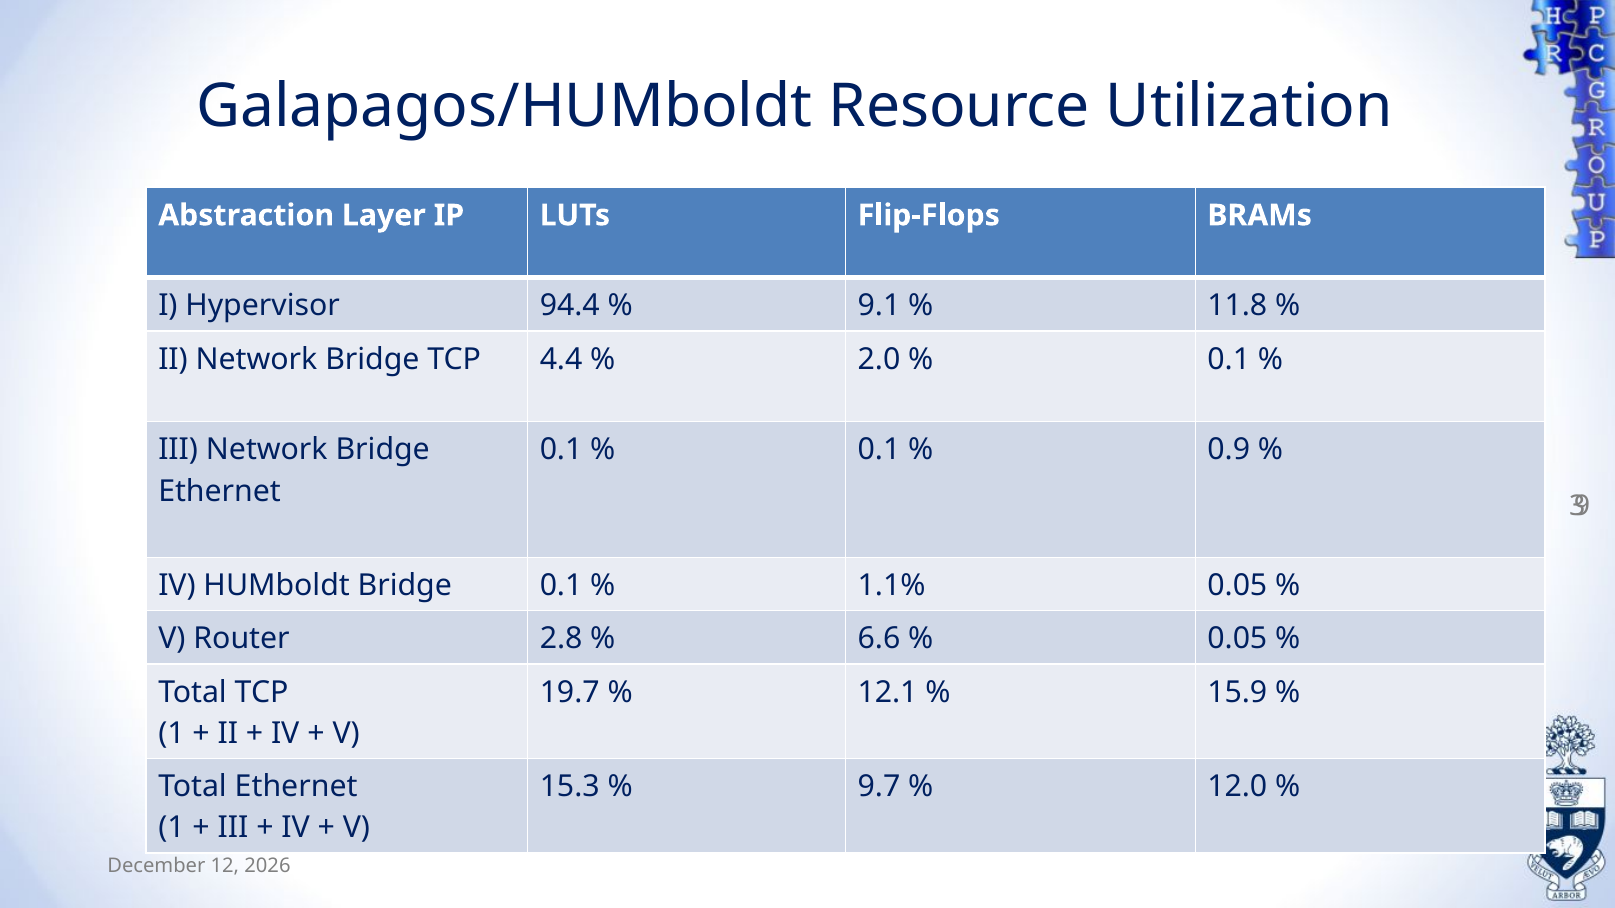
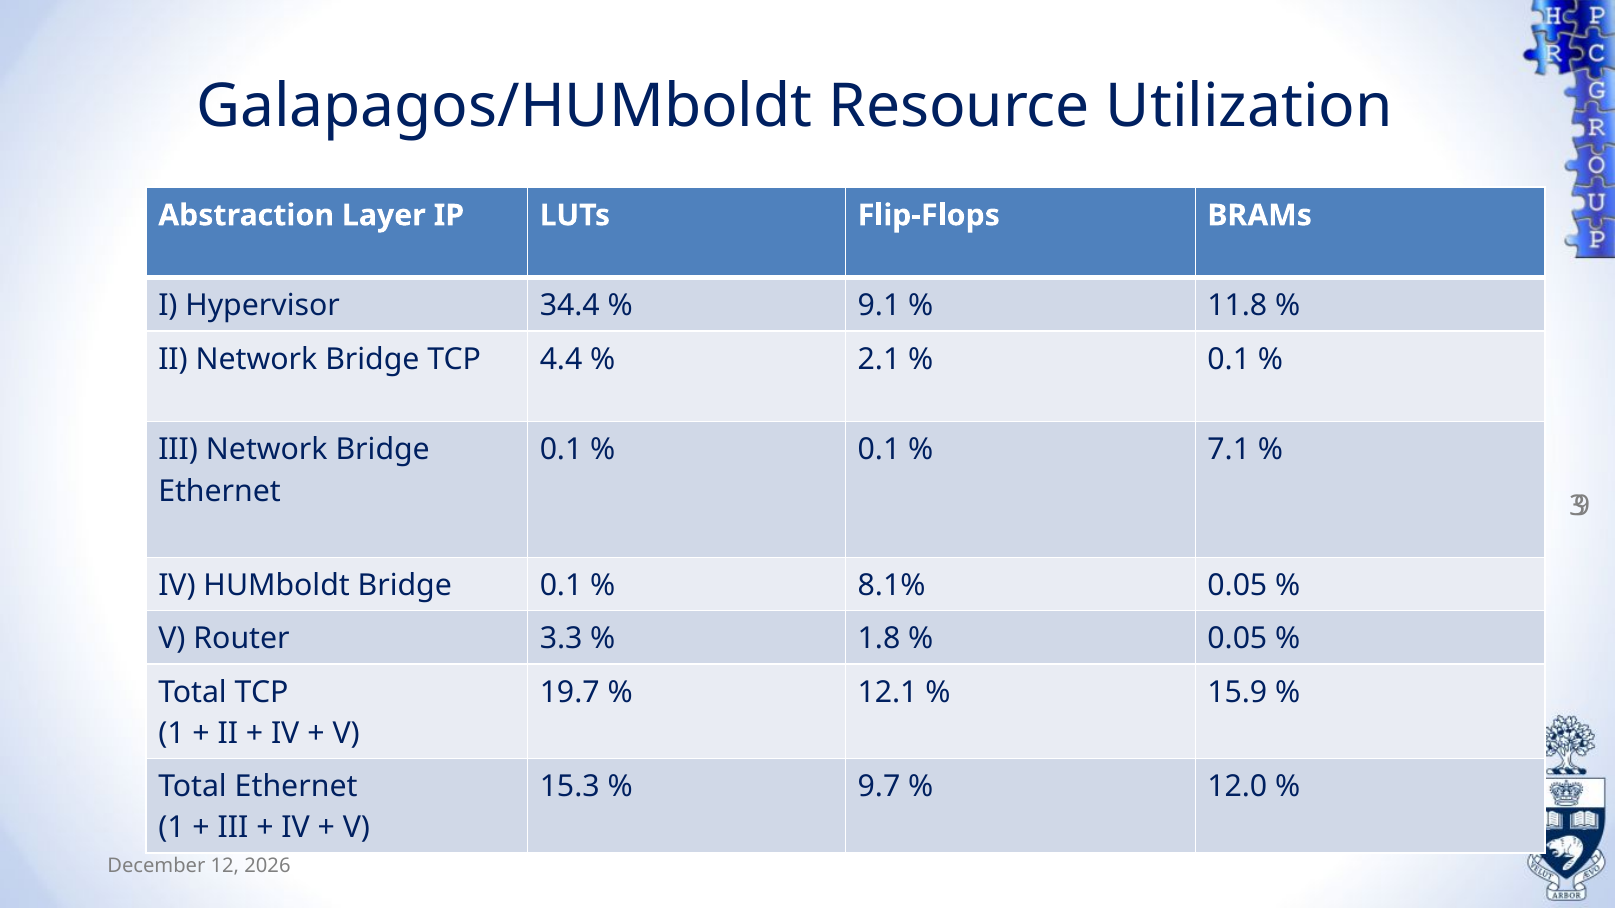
94.4: 94.4 -> 34.4
2.0: 2.0 -> 2.1
0.9: 0.9 -> 7.1
1.1%: 1.1% -> 8.1%
2.8: 2.8 -> 3.3
6.6: 6.6 -> 1.8
